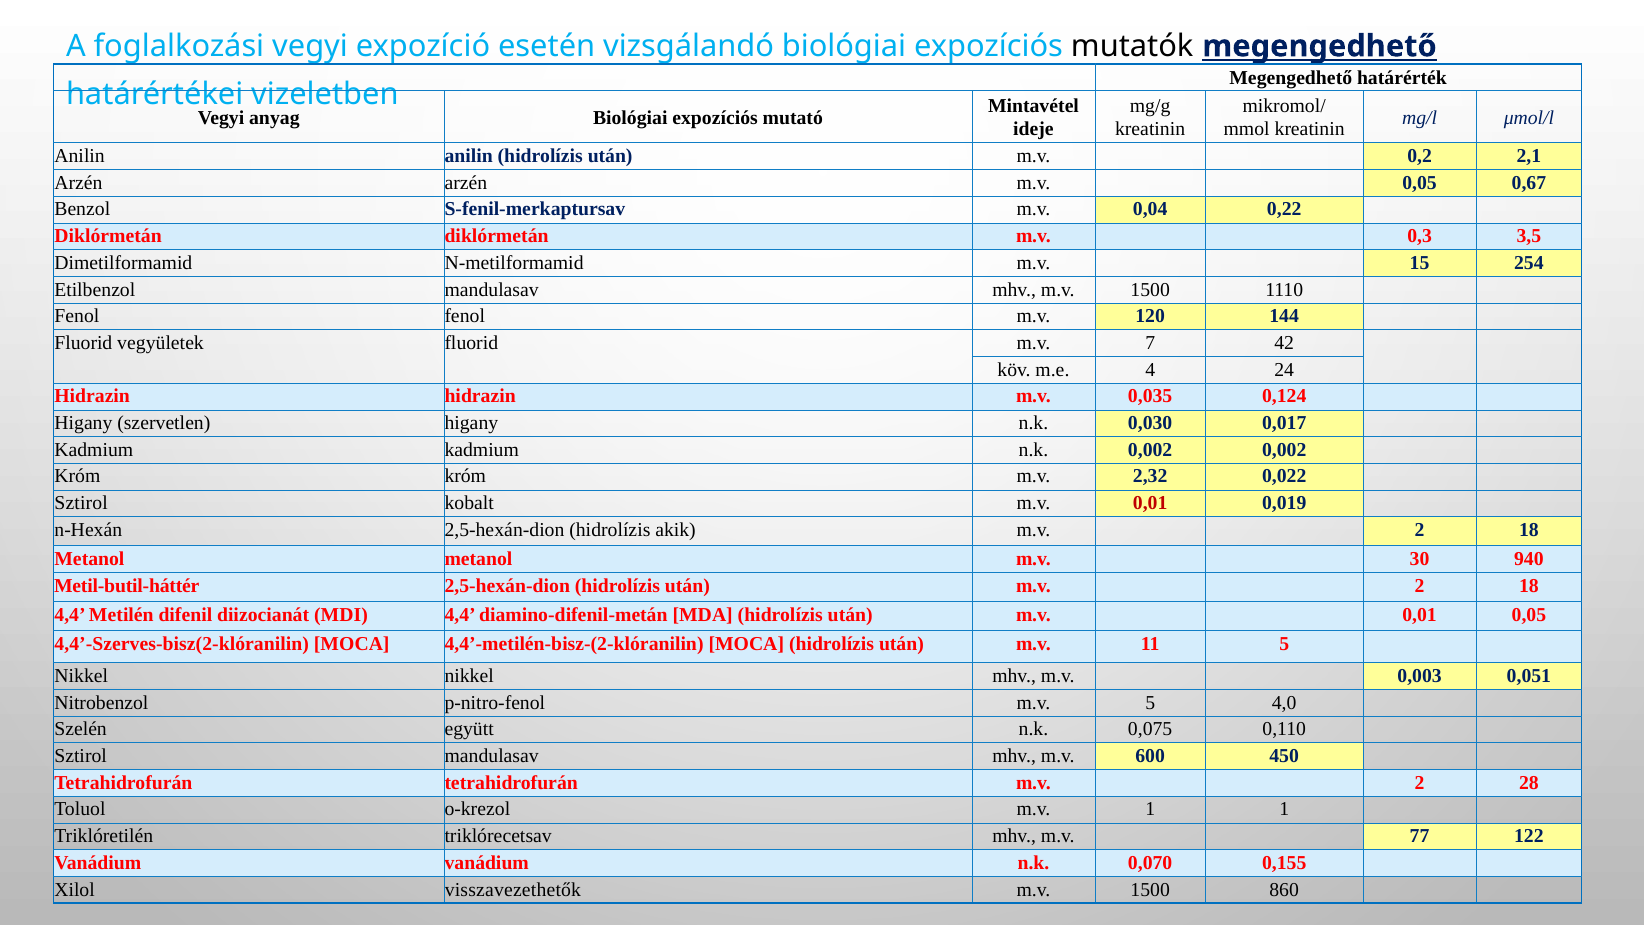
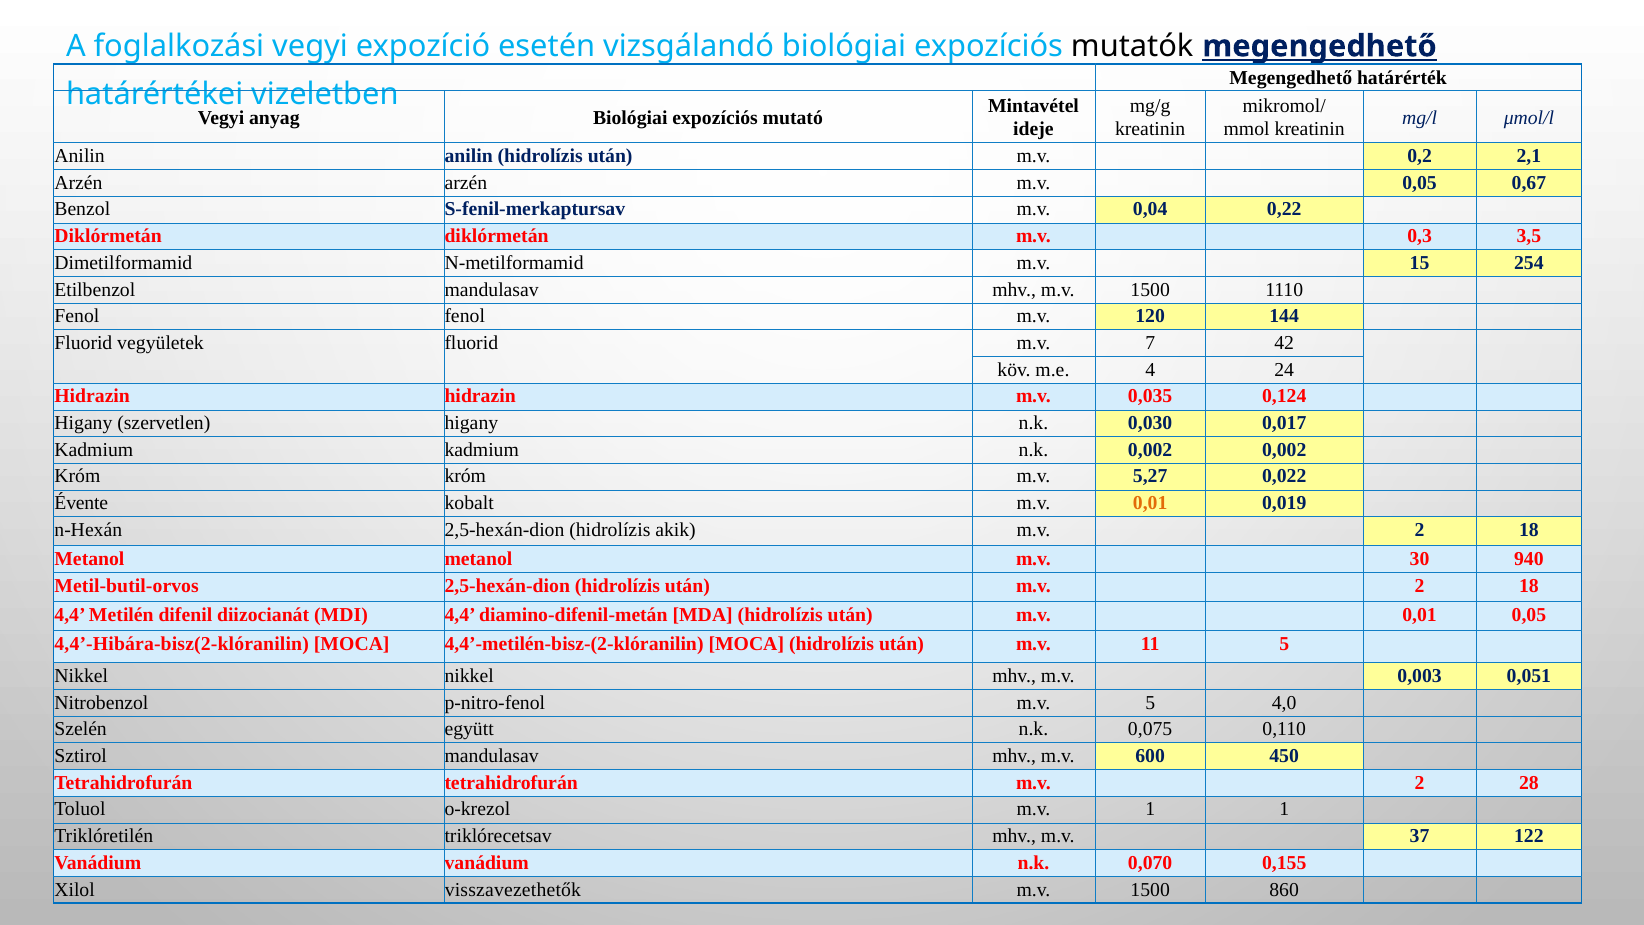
2,32: 2,32 -> 5,27
Sztirol at (81, 503): Sztirol -> Évente
0,01 at (1150, 503) colour: red -> orange
Metil-butil-háttér: Metil-butil-háttér -> Metil-butil-orvos
4,4’-Szerves-bisz(2-klóranilin: 4,4’-Szerves-bisz(2-klóranilin -> 4,4’-Hibára-bisz(2-klóranilin
77: 77 -> 37
